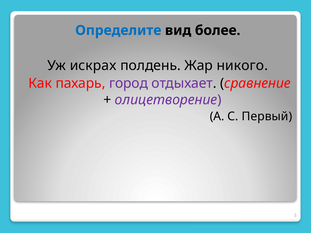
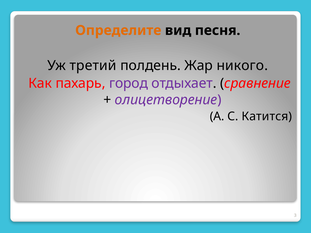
Определите colour: blue -> orange
более: более -> песня
искрах: искрах -> третий
Первый: Первый -> Катится
